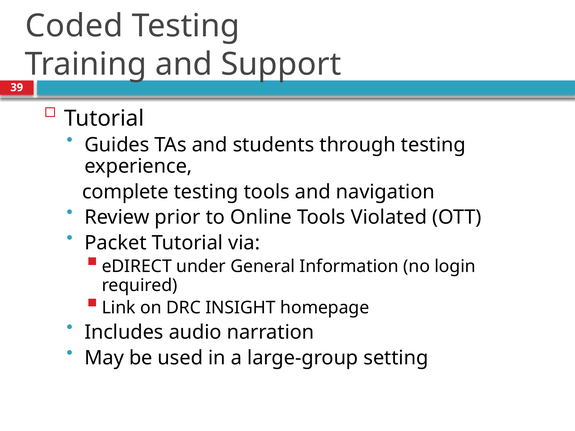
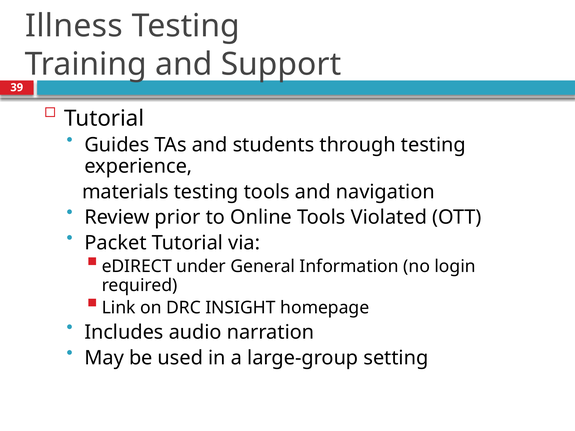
Coded: Coded -> Illness
complete: complete -> materials
